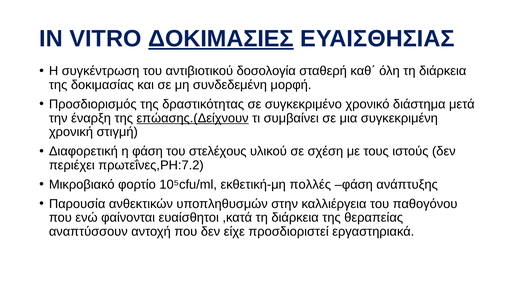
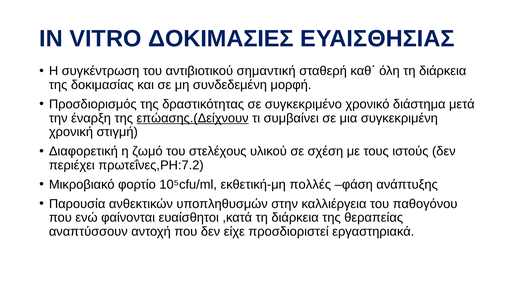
ΔΟΚΙΜΑΣΙΕΣ underline: present -> none
δοσολογία: δοσολογία -> σημαντική
η φάση: φάση -> ζωμό
